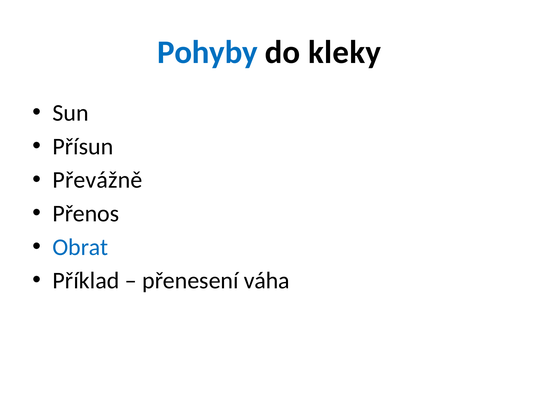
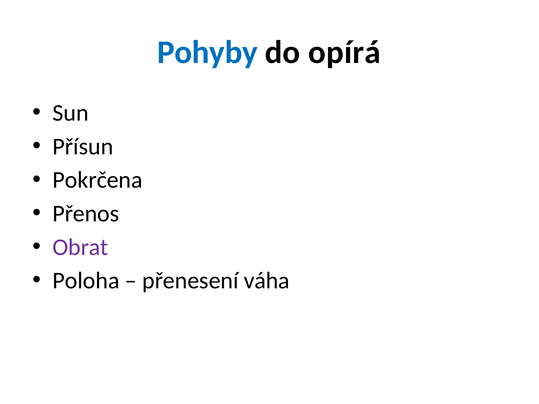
kleky: kleky -> opírá
Převážně: Převážně -> Pokrčena
Obrat colour: blue -> purple
Příklad: Příklad -> Poloha
